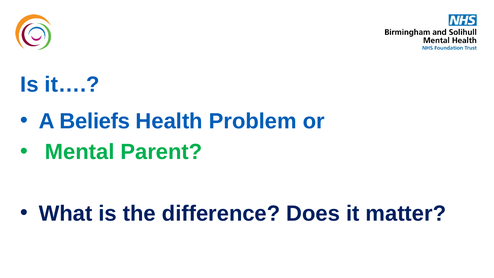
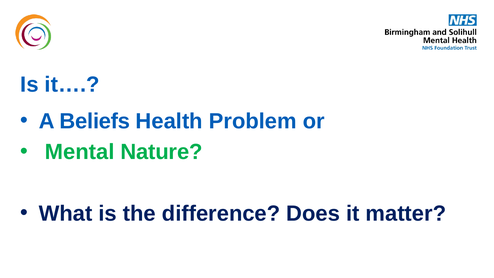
Parent: Parent -> Nature
